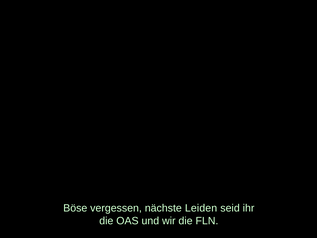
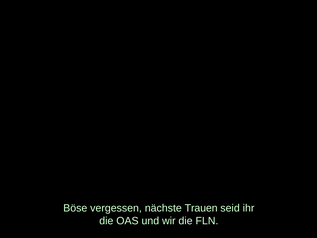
Leiden: Leiden -> Trauen
